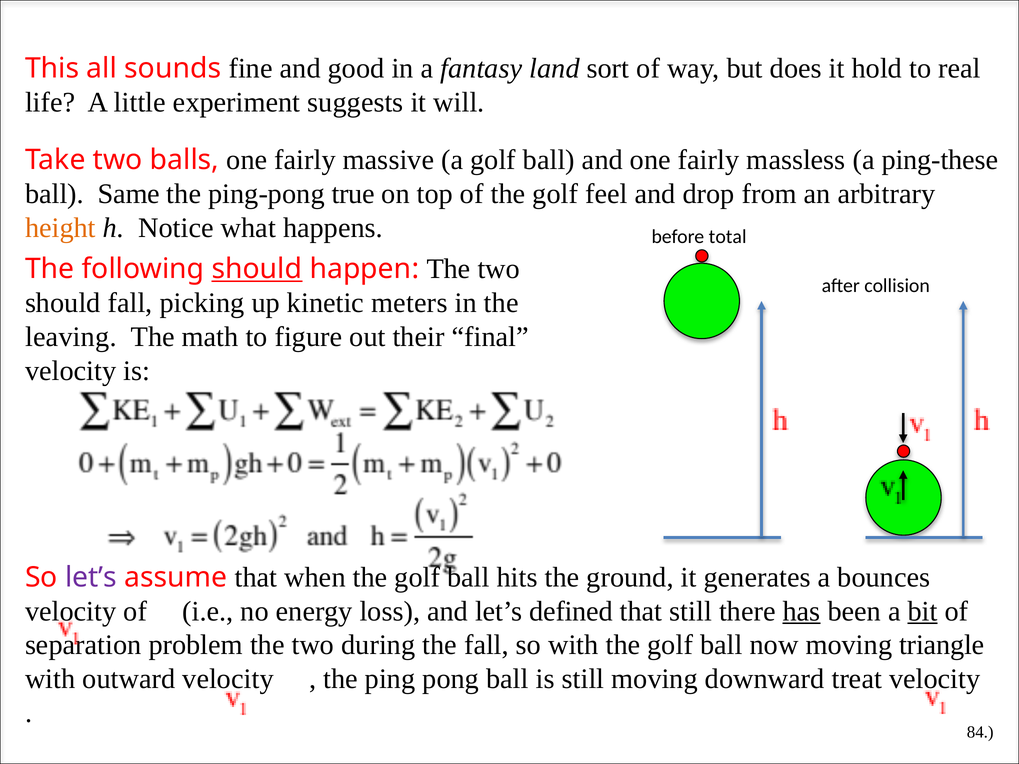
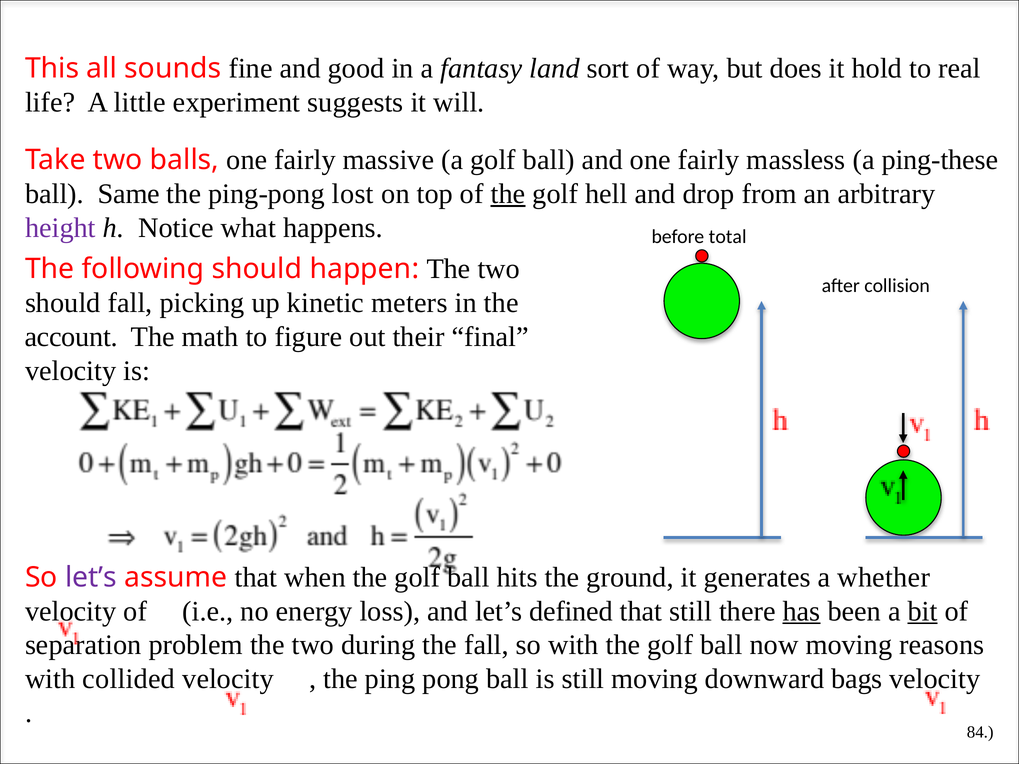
true: true -> lost
the at (508, 194) underline: none -> present
feel: feel -> hell
height colour: orange -> purple
should at (257, 269) underline: present -> none
leaving: leaving -> account
bounces: bounces -> whether
triangle: triangle -> reasons
outward: outward -> collided
treat: treat -> bags
